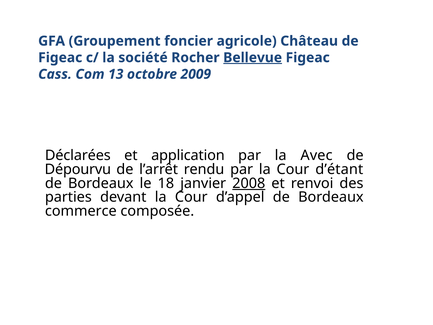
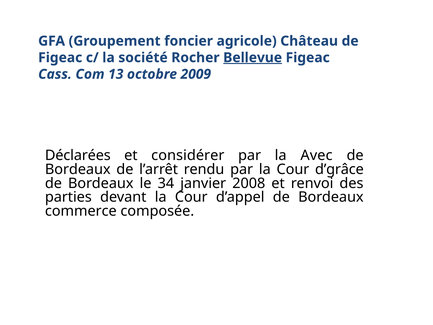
application: application -> considérer
Dépourvu at (78, 169): Dépourvu -> Bordeaux
d’étant: d’étant -> d’grâce
18: 18 -> 34
2008 underline: present -> none
